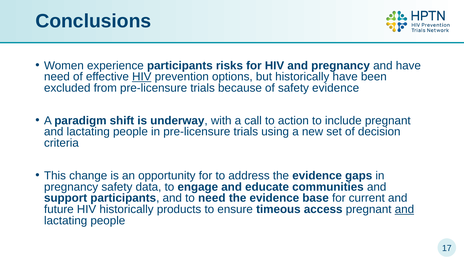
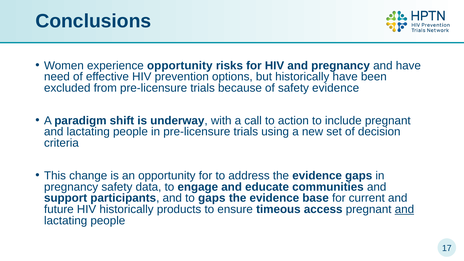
experience participants: participants -> opportunity
HIV at (142, 77) underline: present -> none
to need: need -> gaps
